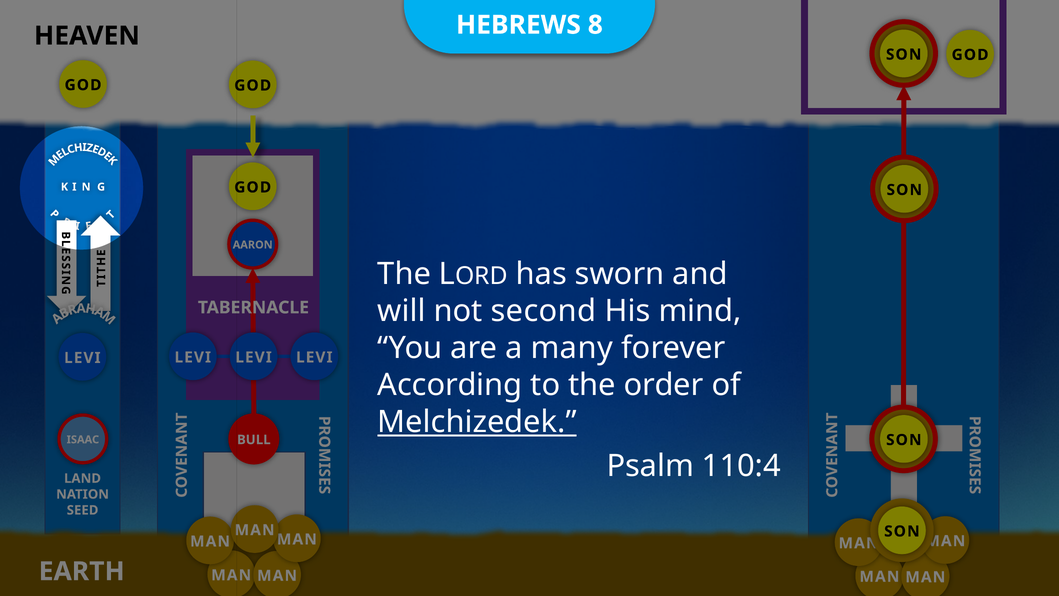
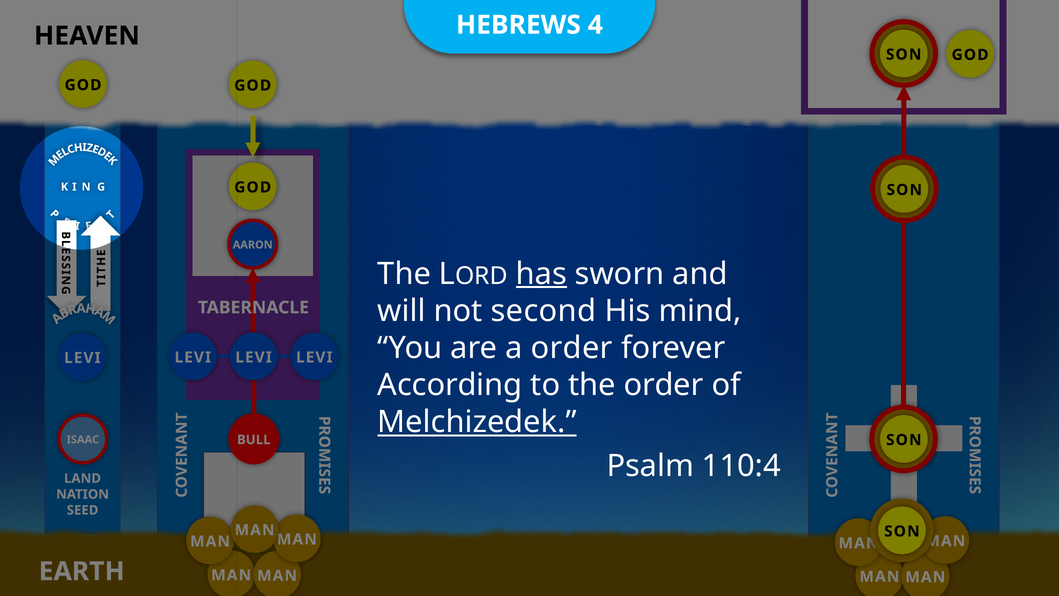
8: 8 -> 4
has underline: none -> present
a many: many -> order
